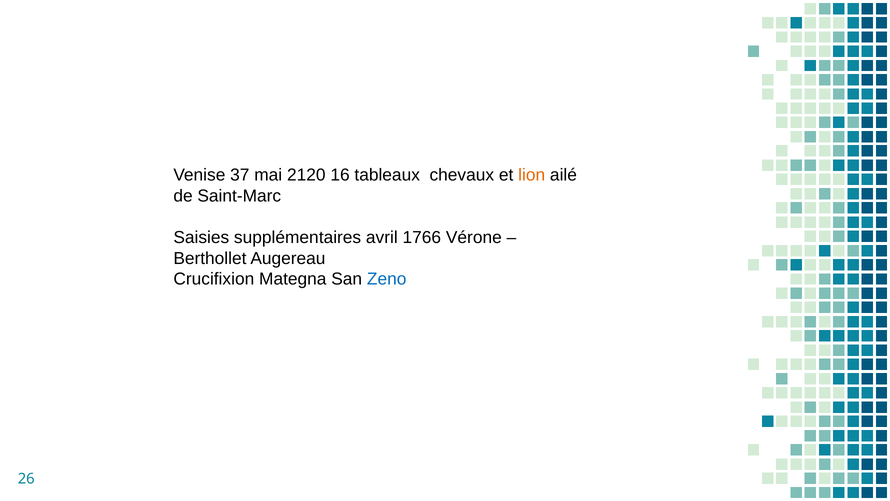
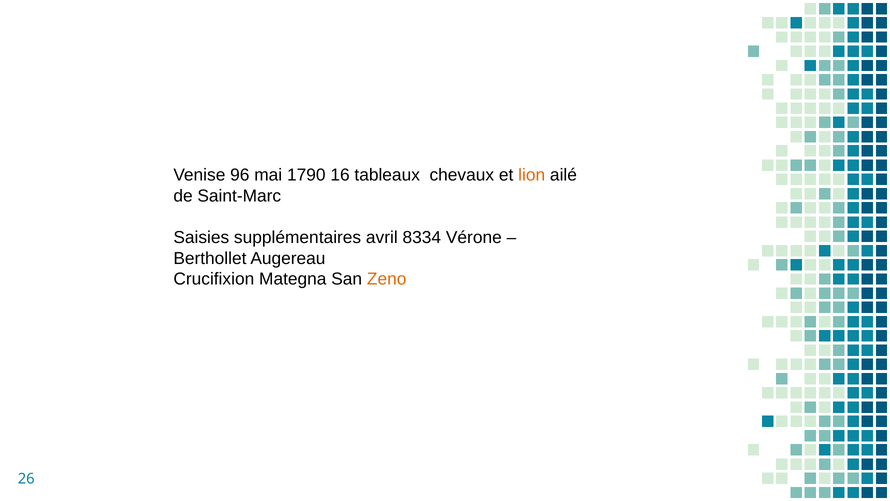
37: 37 -> 96
2120: 2120 -> 1790
1766: 1766 -> 8334
Zeno colour: blue -> orange
